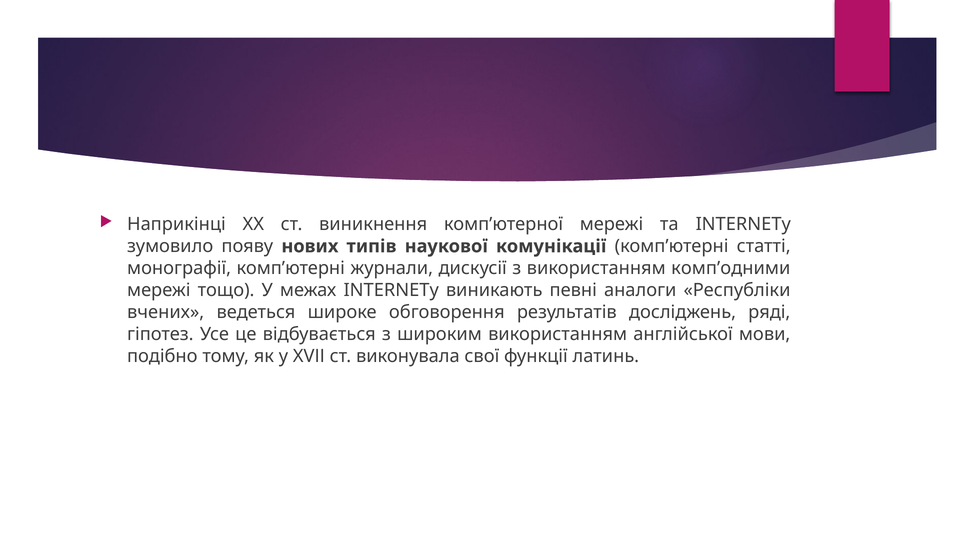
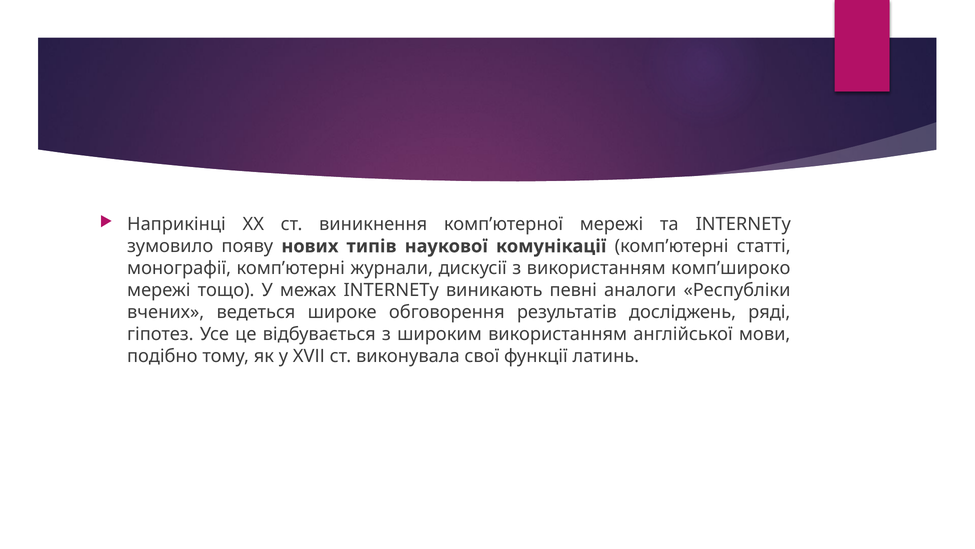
комп’одними: комп’одними -> комп’широко
